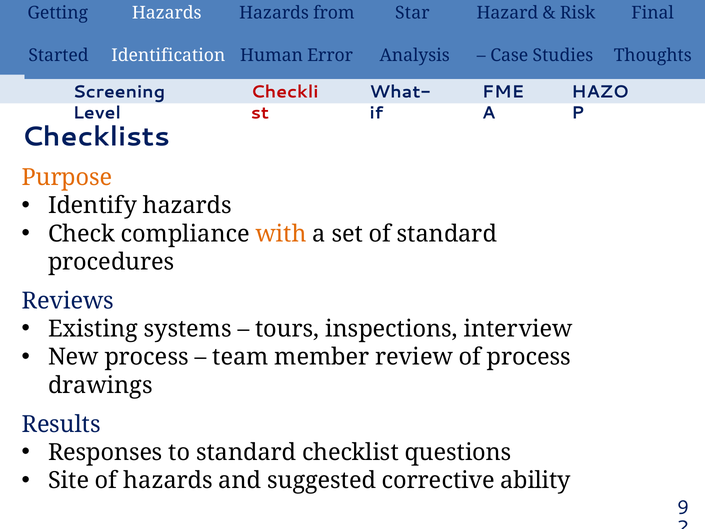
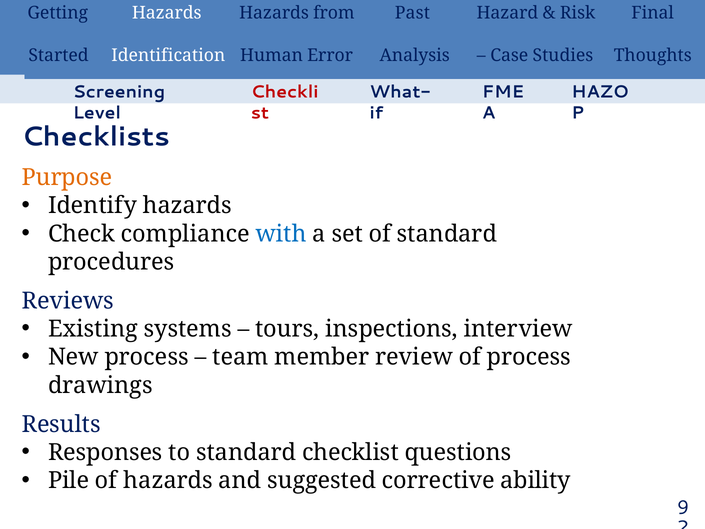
Star: Star -> Past
with colour: orange -> blue
Site: Site -> Pile
